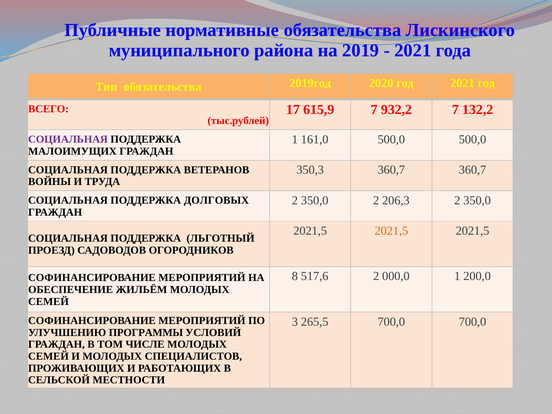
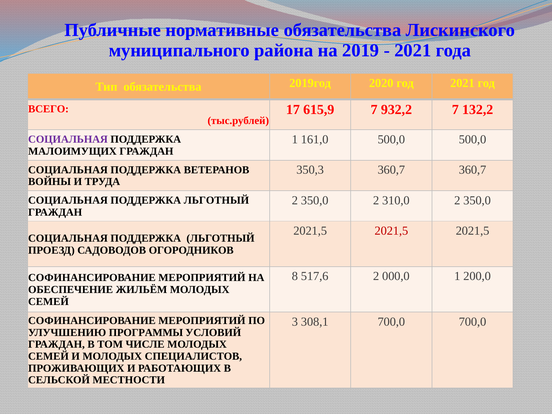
206,3: 206,3 -> 310,0
ДОЛГОВЫХ at (216, 200): ДОЛГОВЫХ -> ЛЬГОТНЫЙ
2021,5 at (391, 231) colour: orange -> red
265,5: 265,5 -> 308,1
